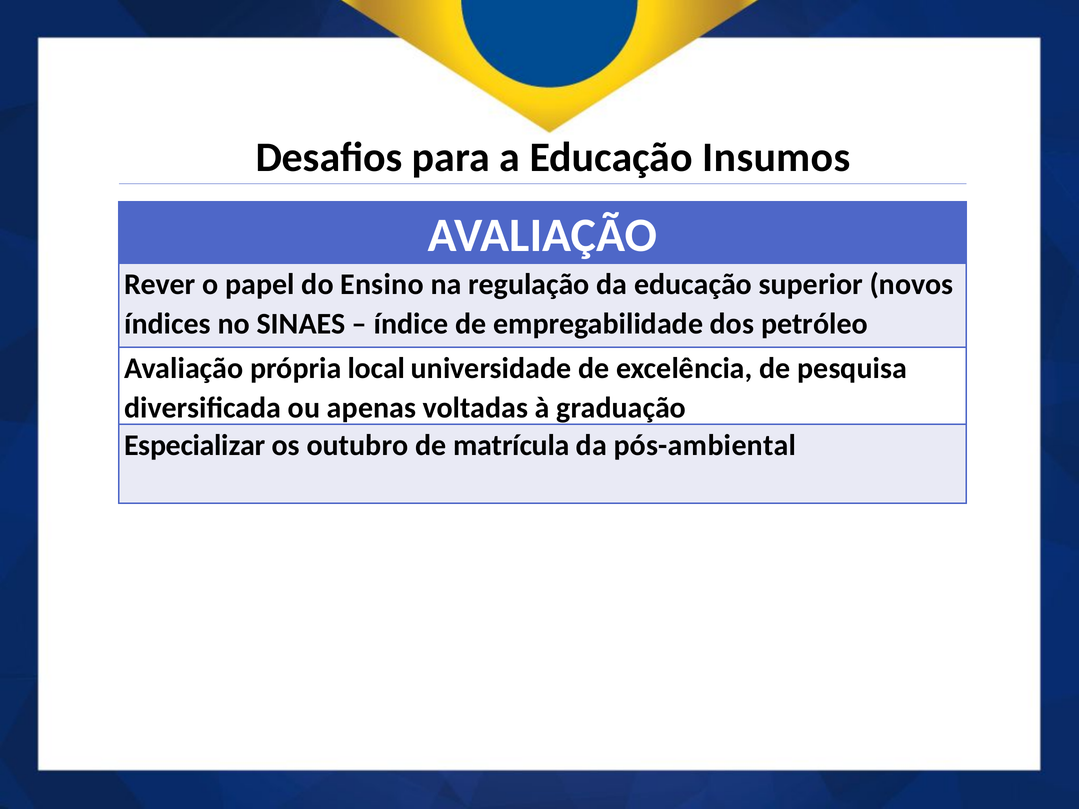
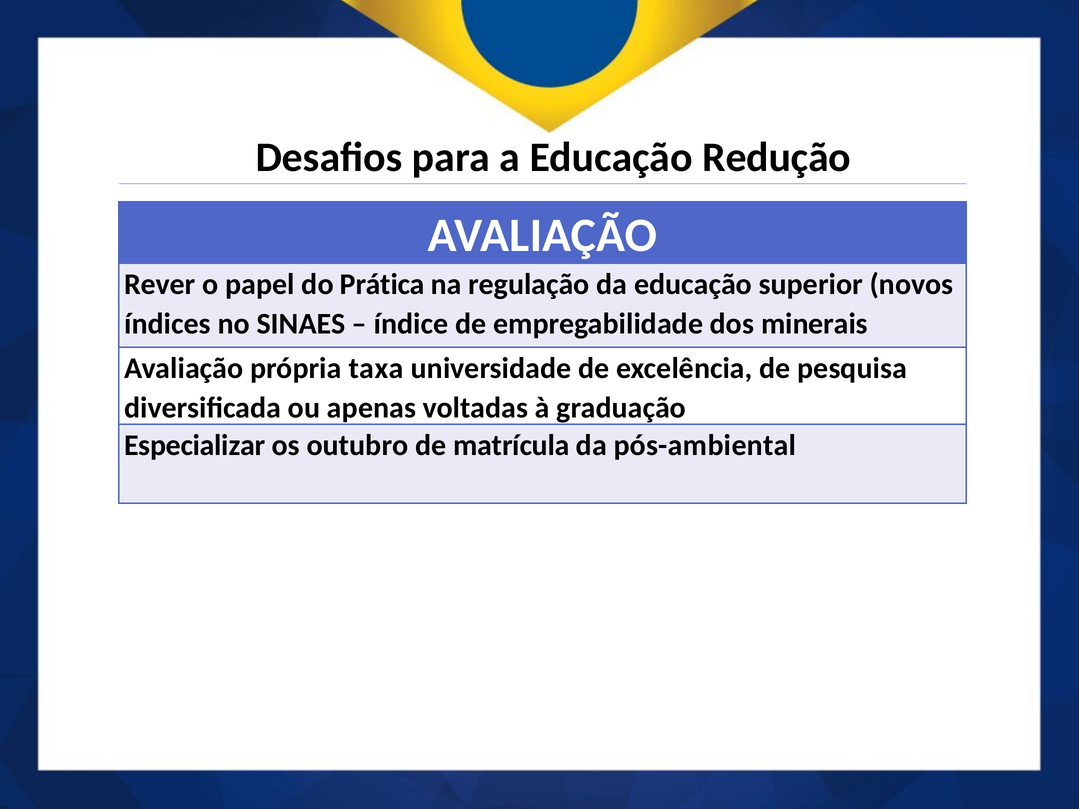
Insumos: Insumos -> Redução
Ensino: Ensino -> Prática
petróleo: petróleo -> minerais
local: local -> taxa
